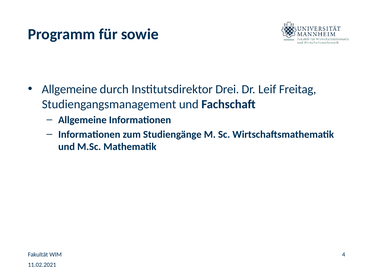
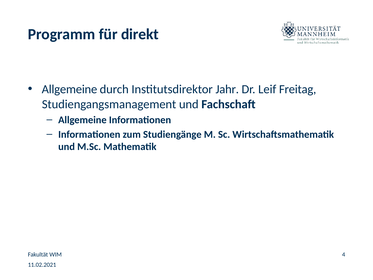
sowie: sowie -> direkt
Drei: Drei -> Jahr
